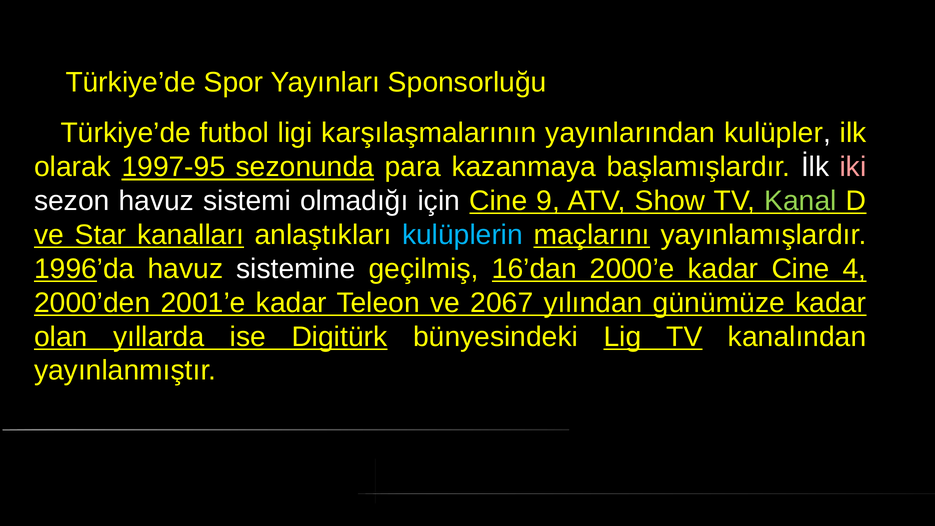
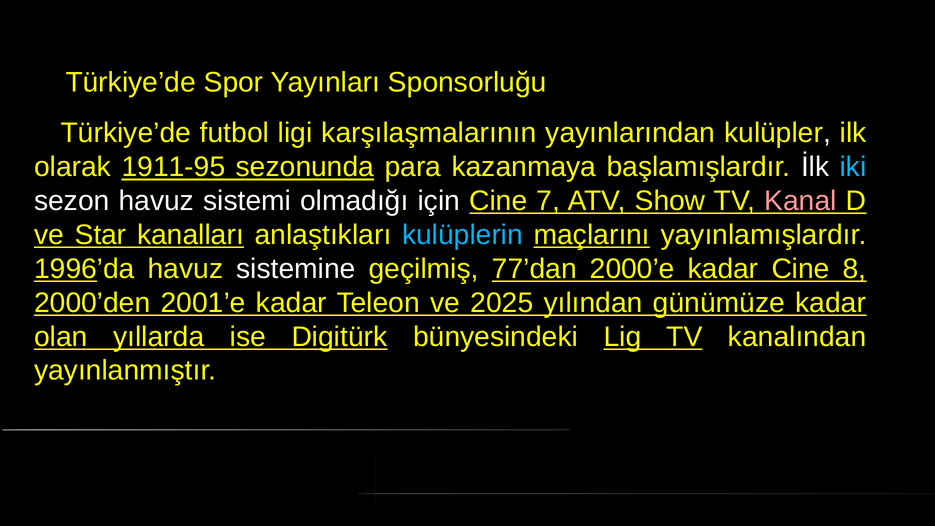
1997-95: 1997-95 -> 1911-95
iki colour: pink -> light blue
9: 9 -> 7
Kanal colour: light green -> pink
16’dan: 16’dan -> 77’dan
4: 4 -> 8
2067: 2067 -> 2025
